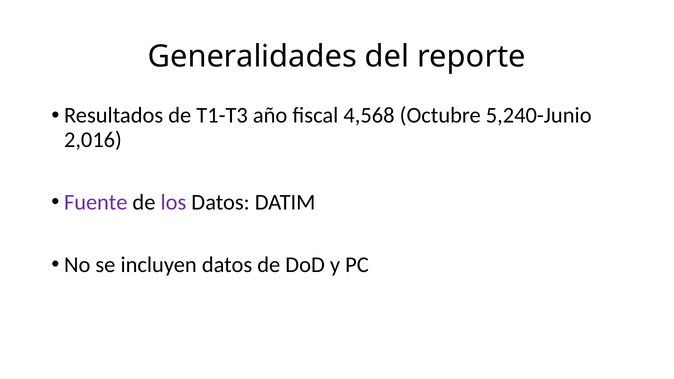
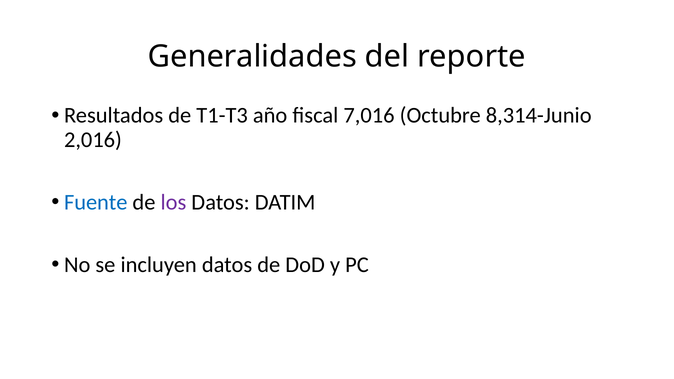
4,568: 4,568 -> 7,016
5,240-Junio: 5,240-Junio -> 8,314-Junio
Fuente colour: purple -> blue
